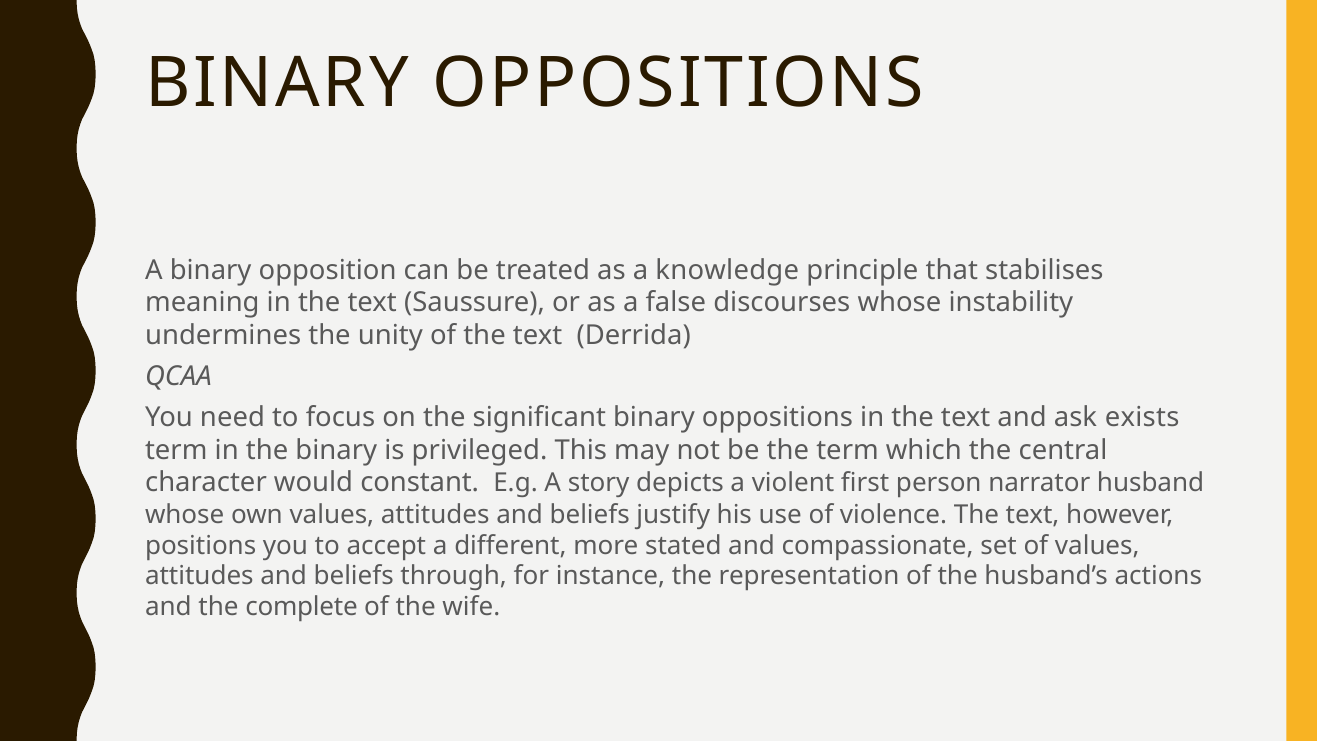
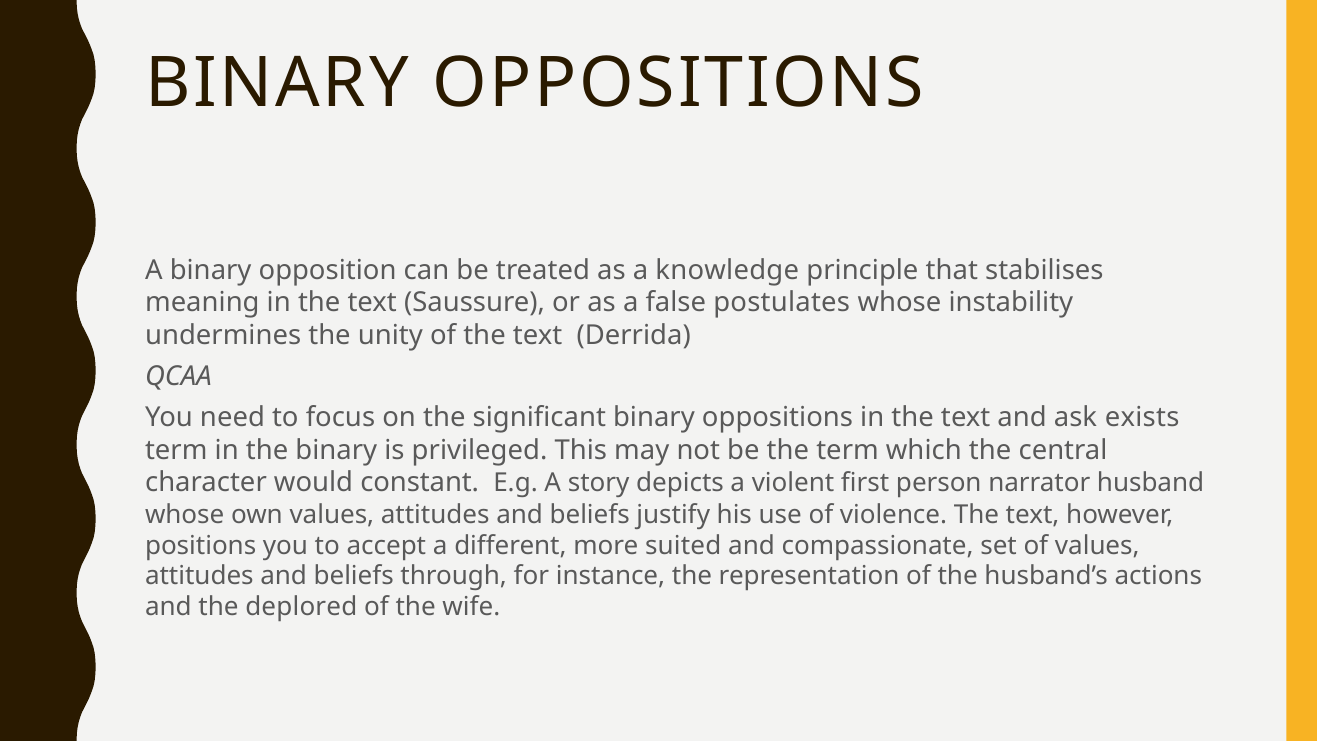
discourses: discourses -> postulates
stated: stated -> suited
complete: complete -> deplored
